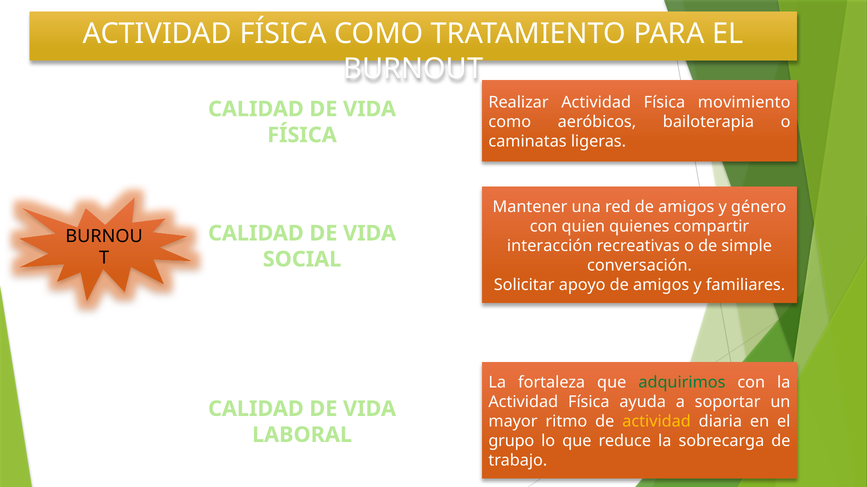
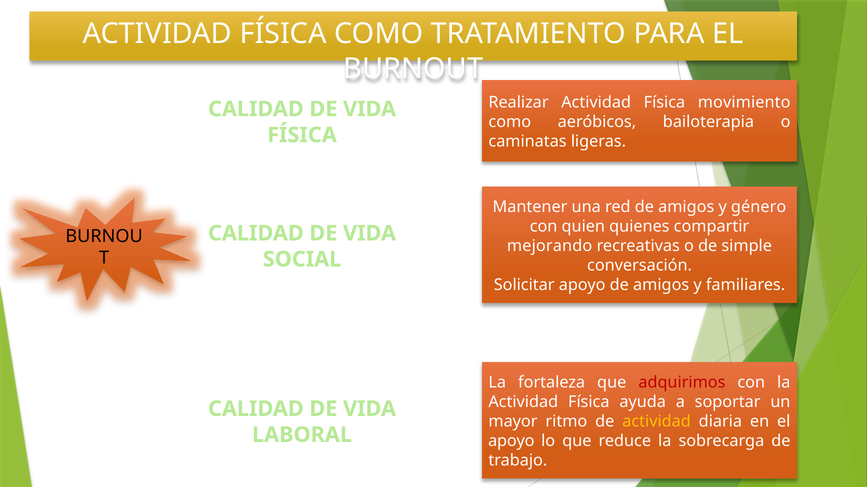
interacción: interacción -> mejorando
adquirimos colour: green -> red
grupo at (511, 441): grupo -> apoyo
